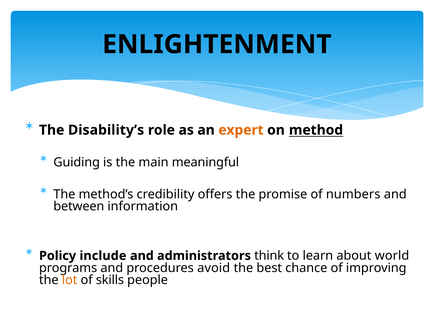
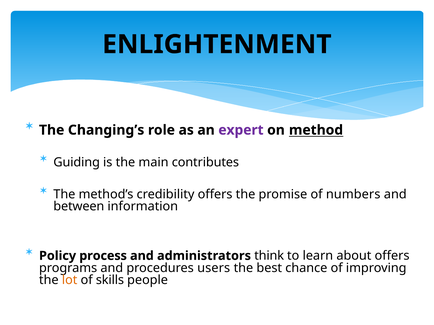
Disability’s: Disability’s -> Changing’s
expert colour: orange -> purple
meaningful: meaningful -> contributes
include: include -> process
about world: world -> offers
avoid: avoid -> users
